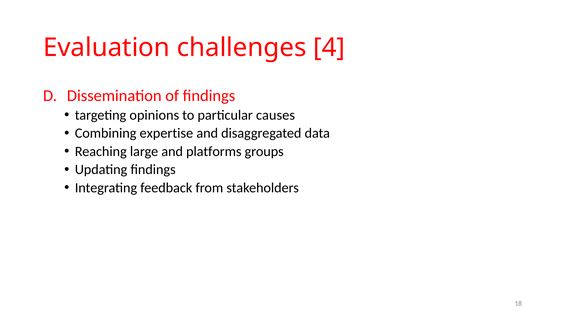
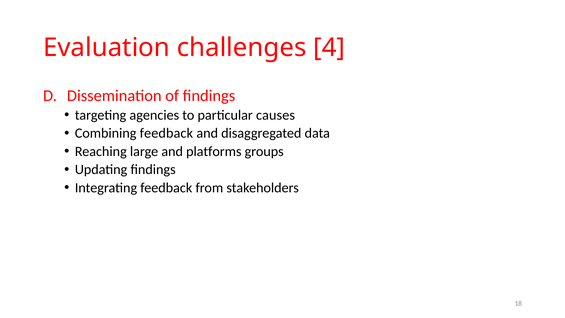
opinions: opinions -> agencies
Combining expertise: expertise -> feedback
